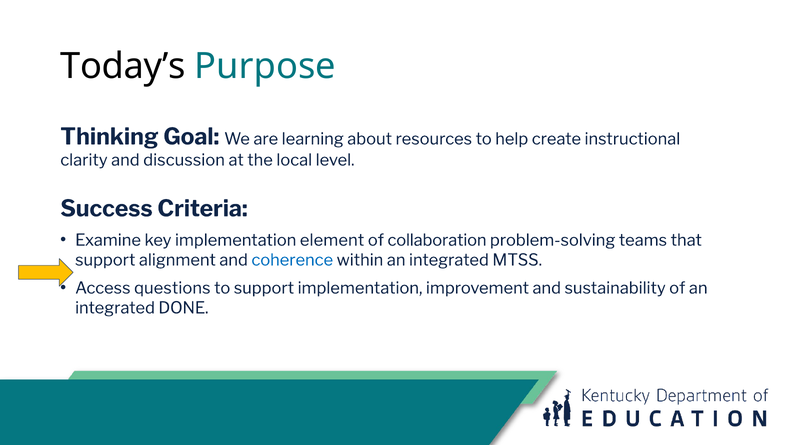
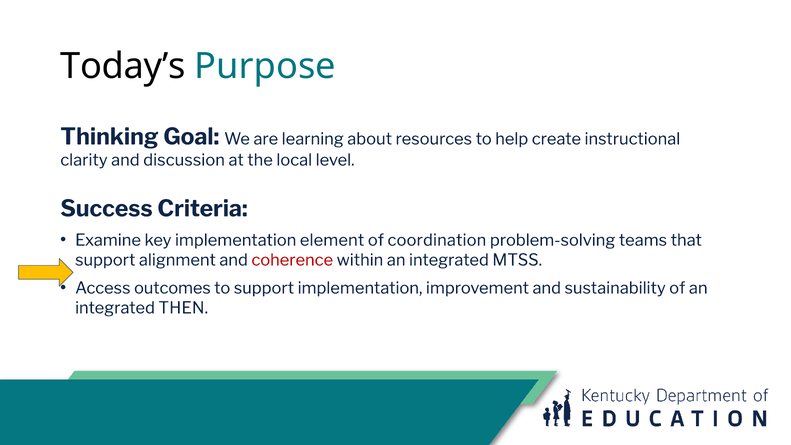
collaboration: collaboration -> coordination
coherence colour: blue -> red
questions: questions -> outcomes
DONE: DONE -> THEN
